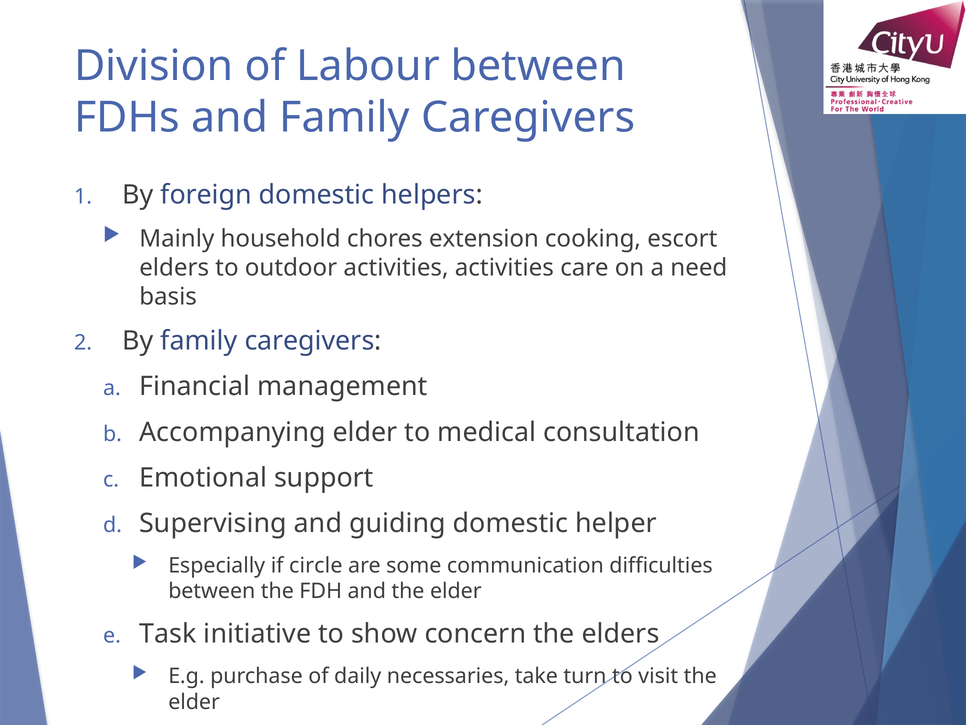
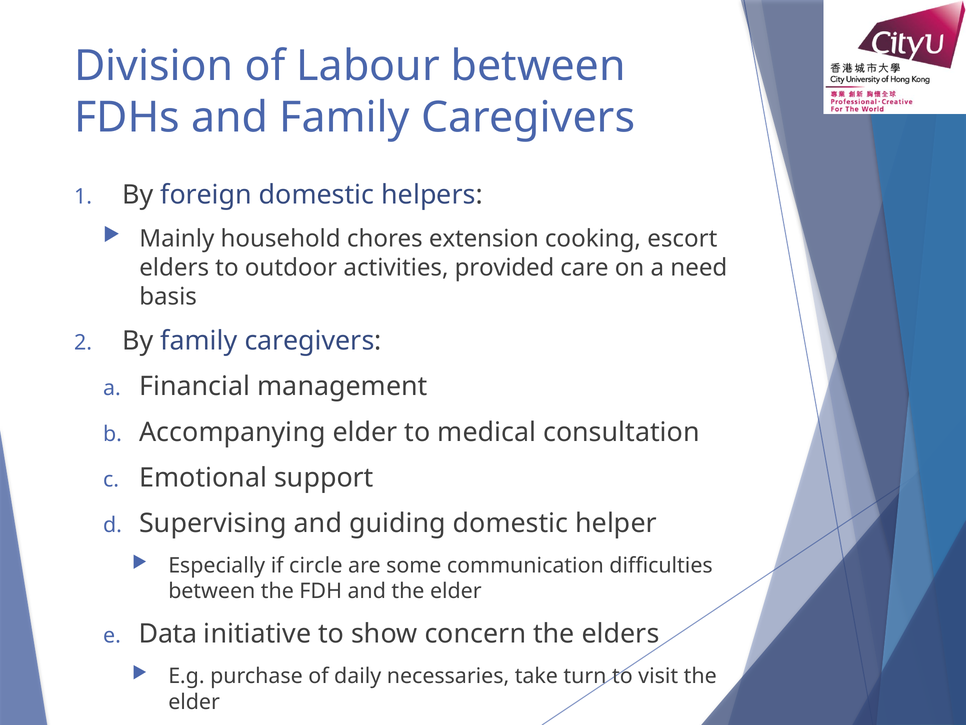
activities activities: activities -> provided
Task: Task -> Data
